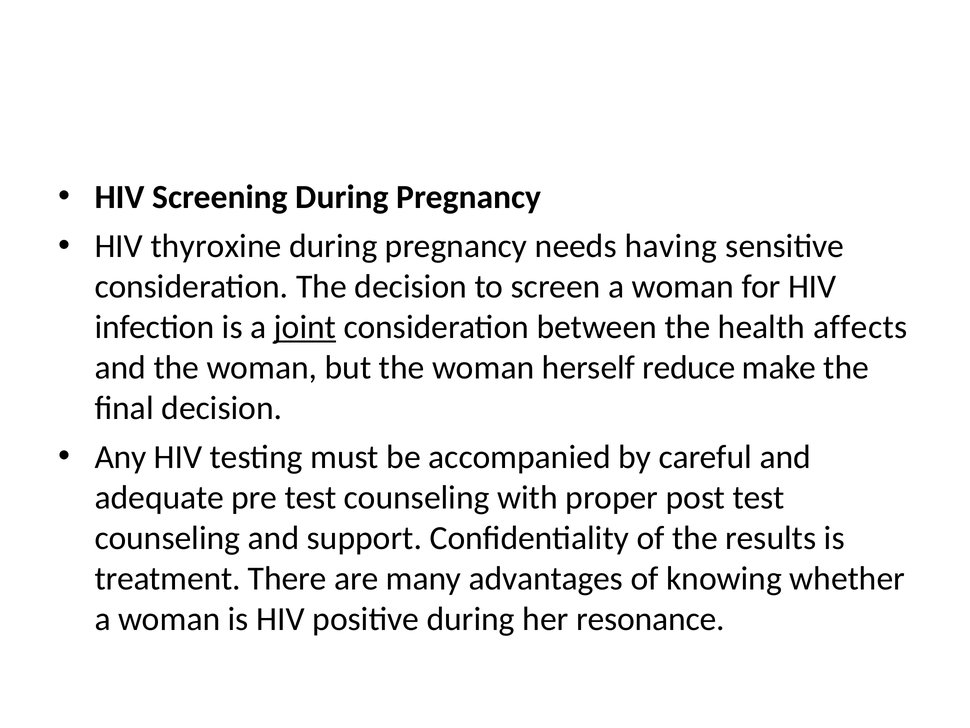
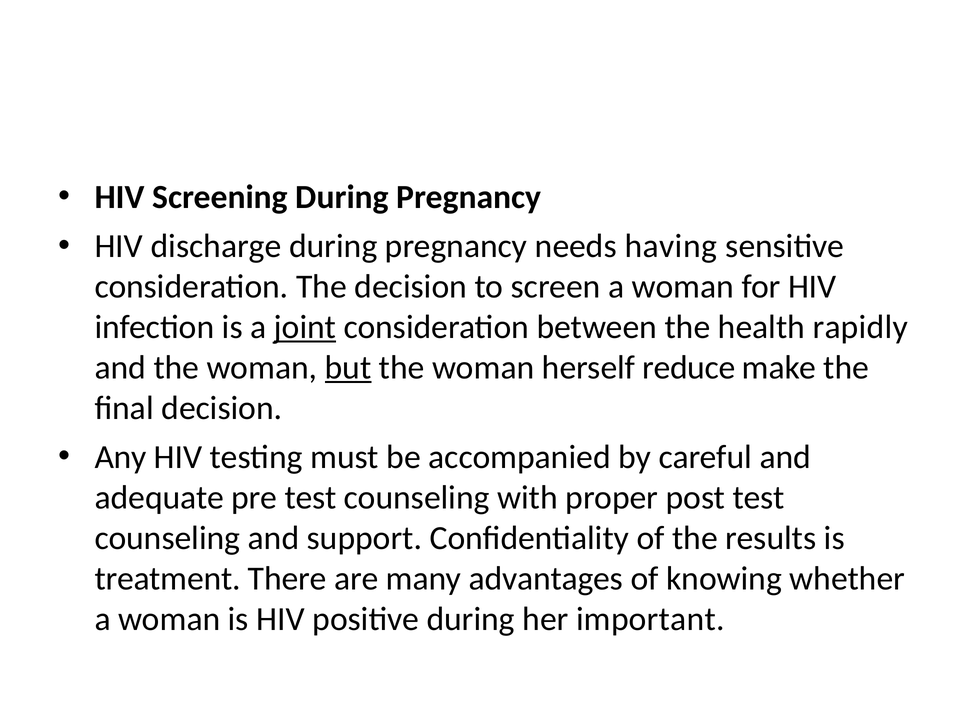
thyroxine: thyroxine -> discharge
affects: affects -> rapidly
but underline: none -> present
resonance: resonance -> important
